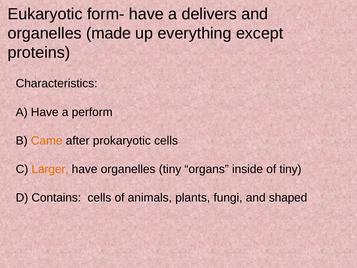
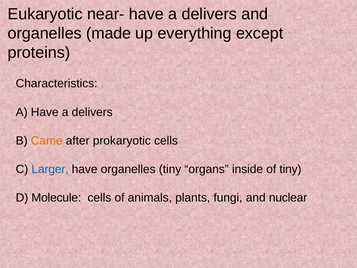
form-: form- -> near-
A Have a perform: perform -> delivers
Larger colour: orange -> blue
Contains: Contains -> Molecule
shaped: shaped -> nuclear
